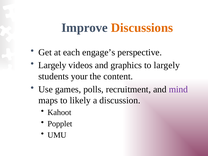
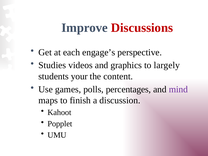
Discussions colour: orange -> red
Largely at (52, 65): Largely -> Studies
recruitment: recruitment -> percentages
likely: likely -> finish
